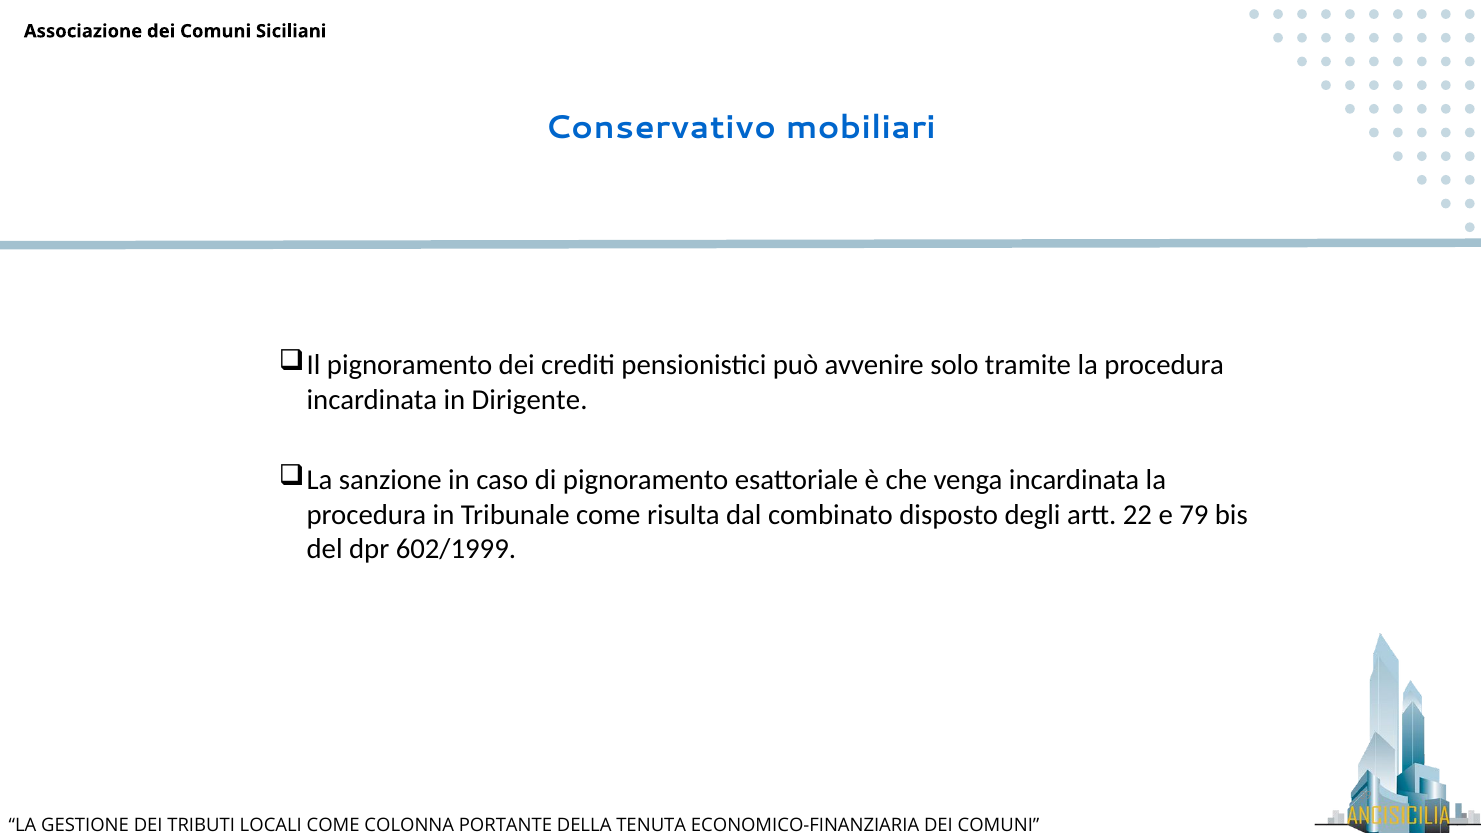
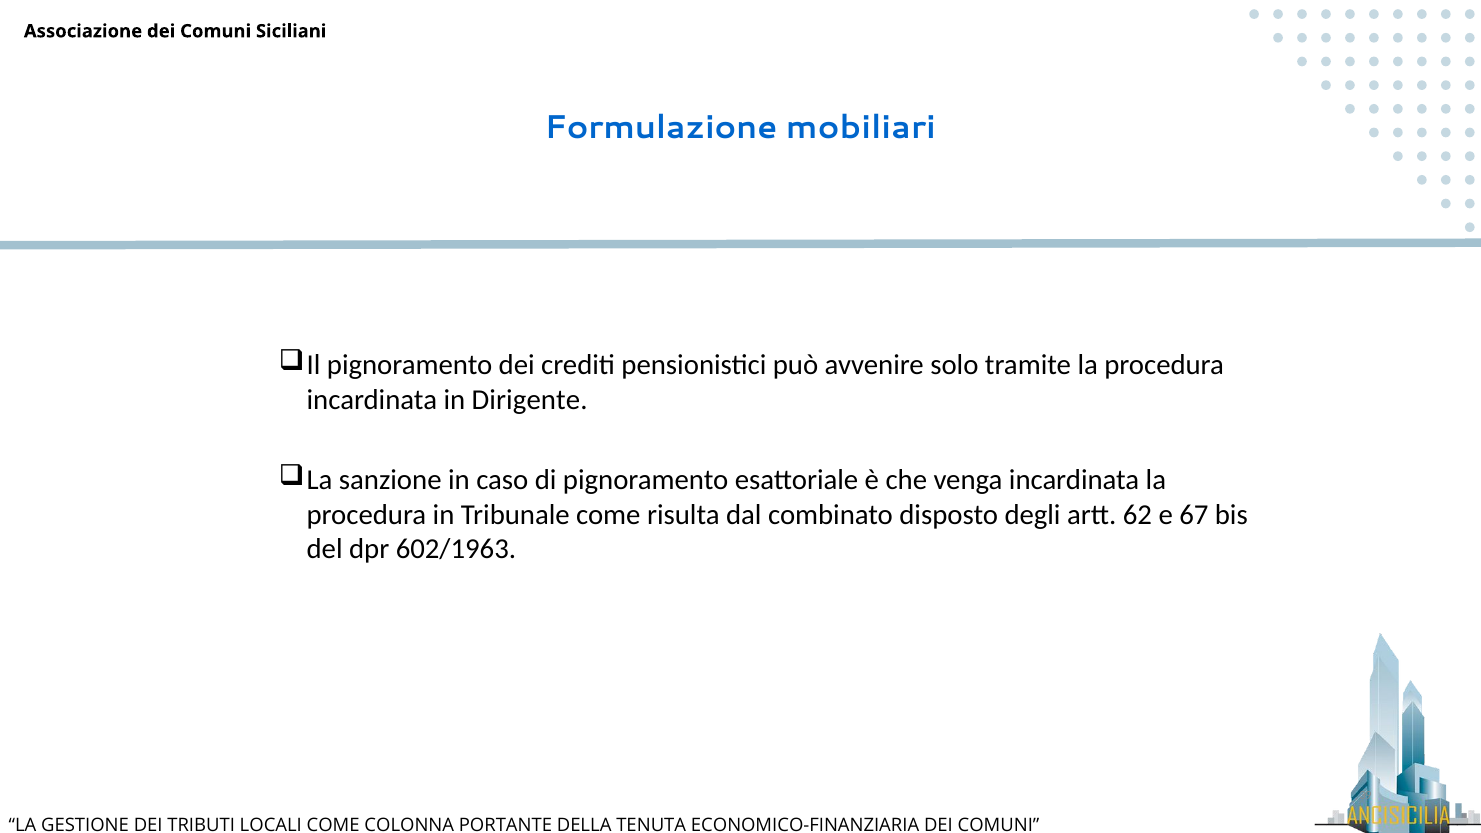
Conservativo: Conservativo -> Formulazione
22: 22 -> 62
79: 79 -> 67
602/1999: 602/1999 -> 602/1963
